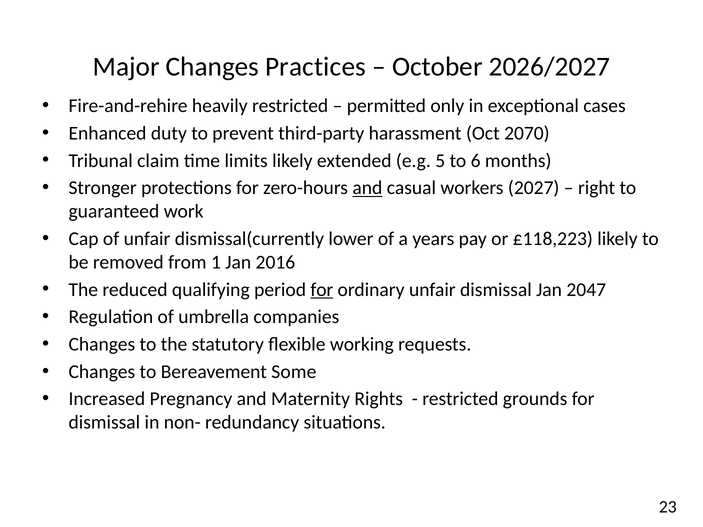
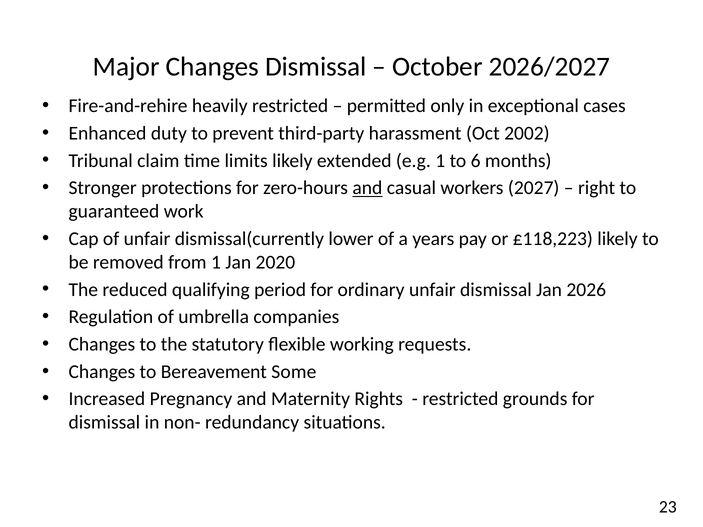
Changes Practices: Practices -> Dismissal
2070: 2070 -> 2002
e.g 5: 5 -> 1
2016: 2016 -> 2020
for at (322, 290) underline: present -> none
2047: 2047 -> 2026
